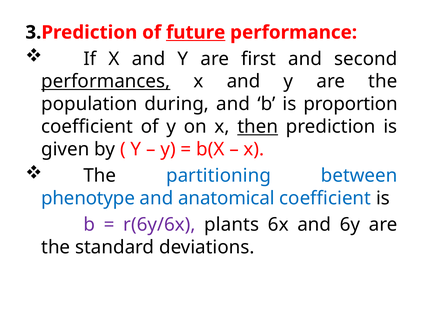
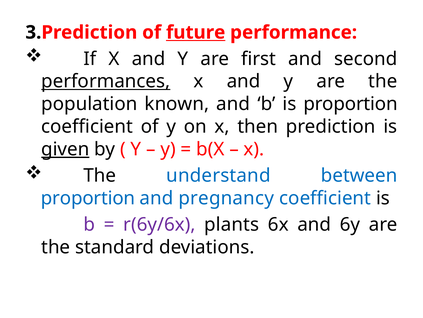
during: during -> known
then underline: present -> none
given underline: none -> present
partitioning: partitioning -> understand
phenotype at (88, 198): phenotype -> proportion
anatomical: anatomical -> pregnancy
